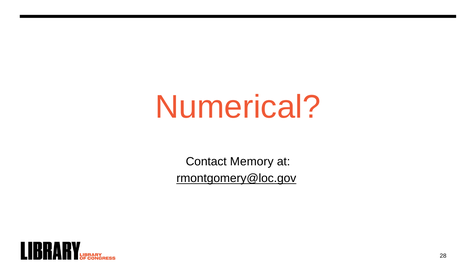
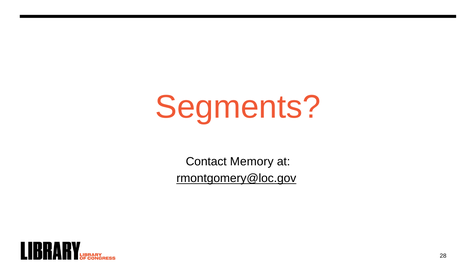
Numerical: Numerical -> Segments
